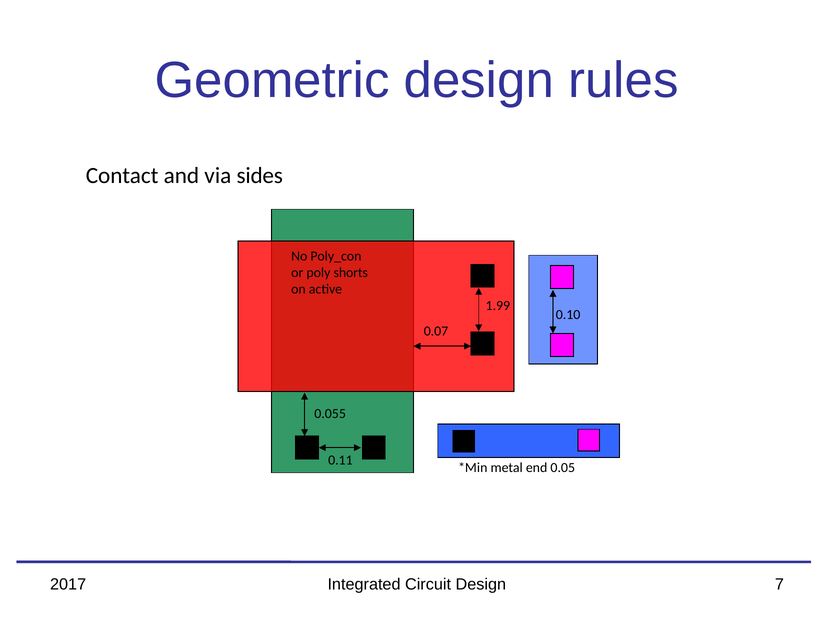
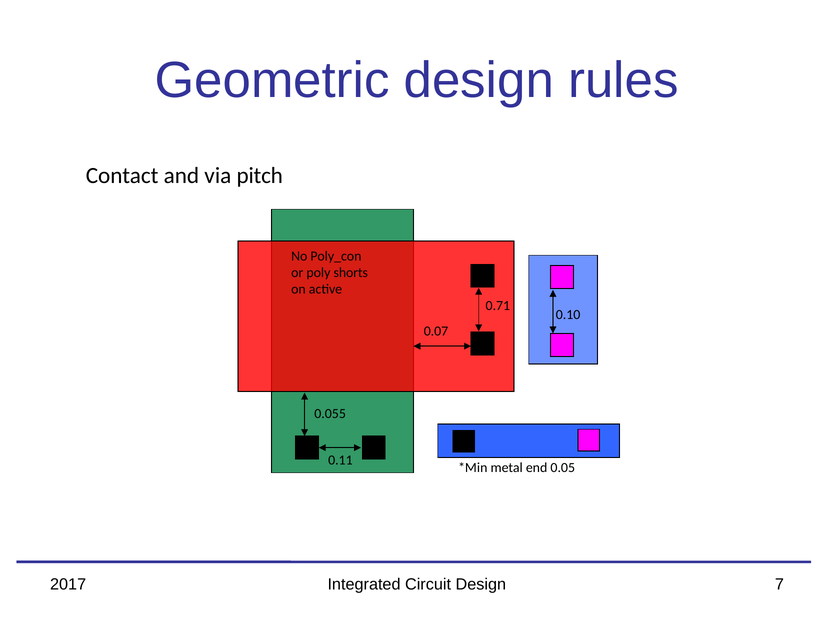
sides: sides -> pitch
1.99: 1.99 -> 0.71
